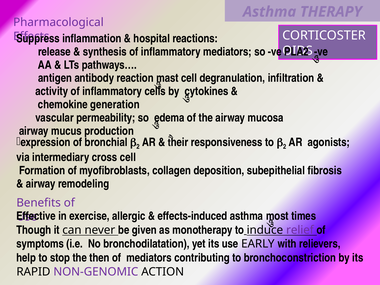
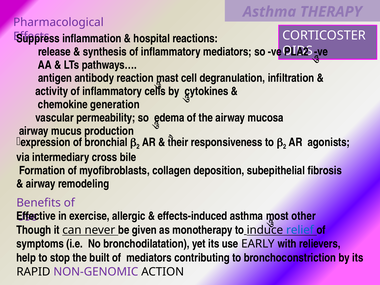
cross cell: cell -> bile
times: times -> other
relief colour: purple -> blue
then: then -> built
